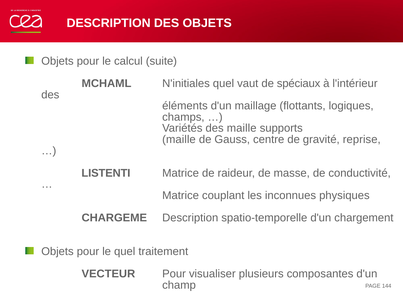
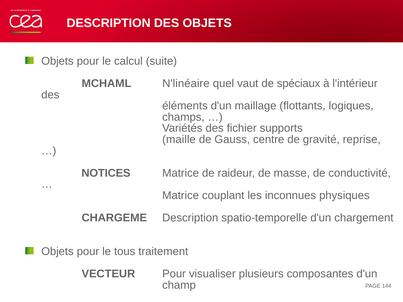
N'initiales: N'initiales -> N'linéaire
des maille: maille -> fichier
LISTENTI: LISTENTI -> NOTICES
le quel: quel -> tous
